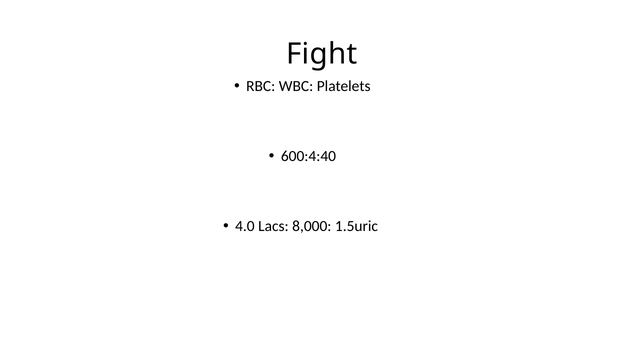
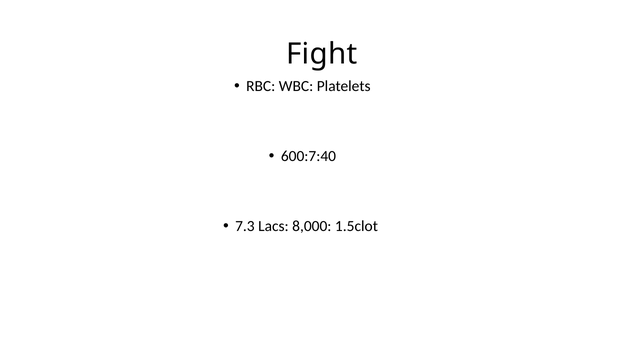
600:4:40: 600:4:40 -> 600:7:40
4.0: 4.0 -> 7.3
1.5uric: 1.5uric -> 1.5clot
